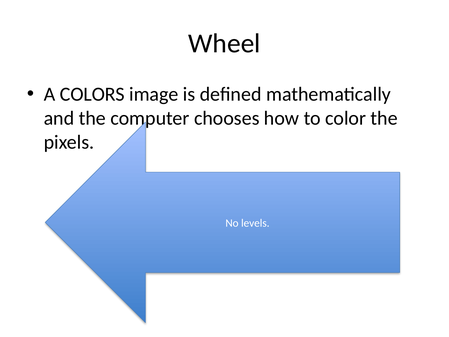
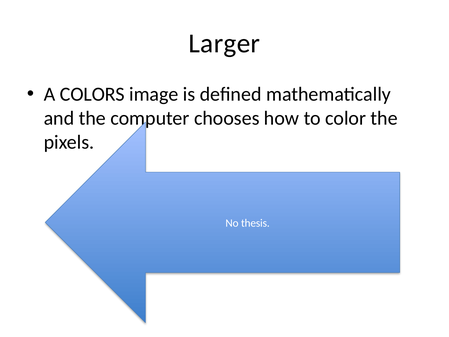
Wheel: Wheel -> Larger
levels: levels -> thesis
